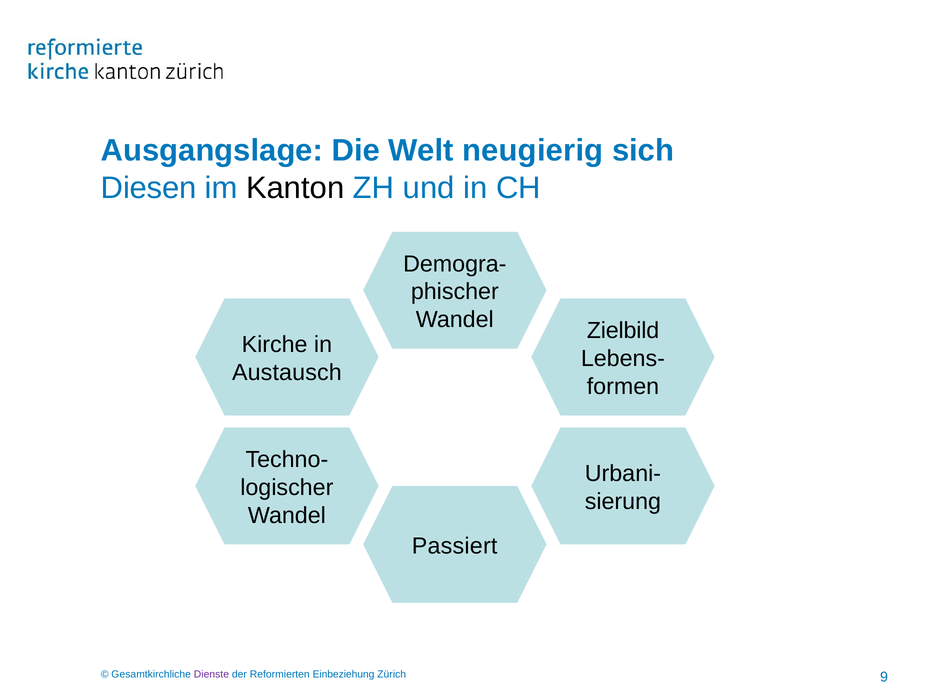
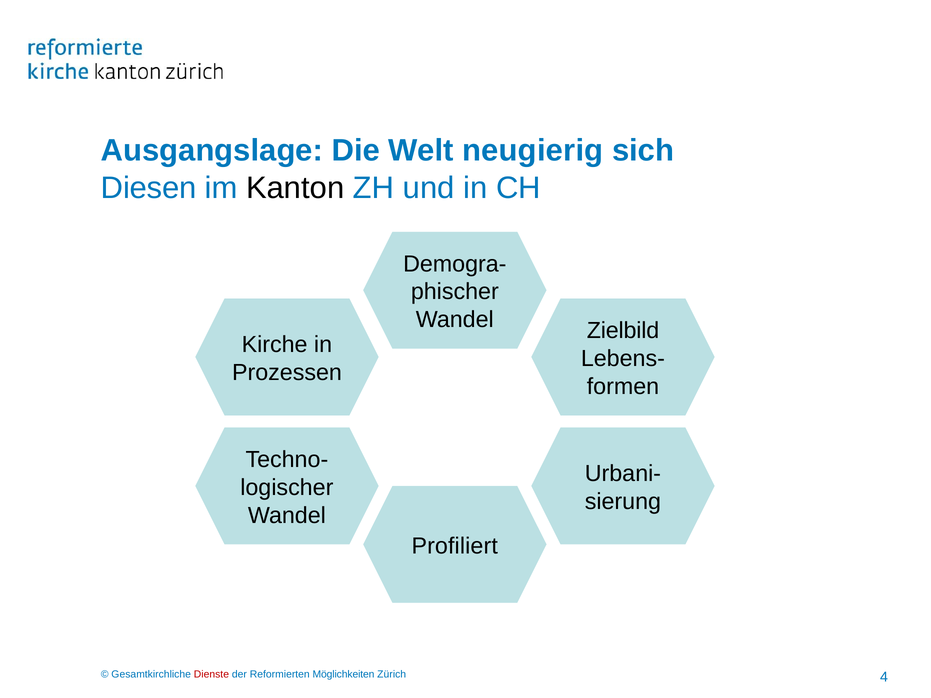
Austausch: Austausch -> Prozessen
Passiert: Passiert -> Profiliert
Dienste colour: purple -> red
Einbeziehung: Einbeziehung -> Möglichkeiten
9: 9 -> 4
